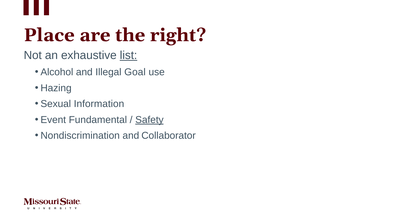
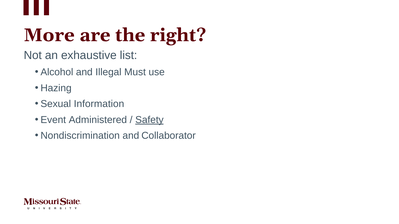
Place: Place -> More
list underline: present -> none
Goal: Goal -> Must
Fundamental: Fundamental -> Administered
